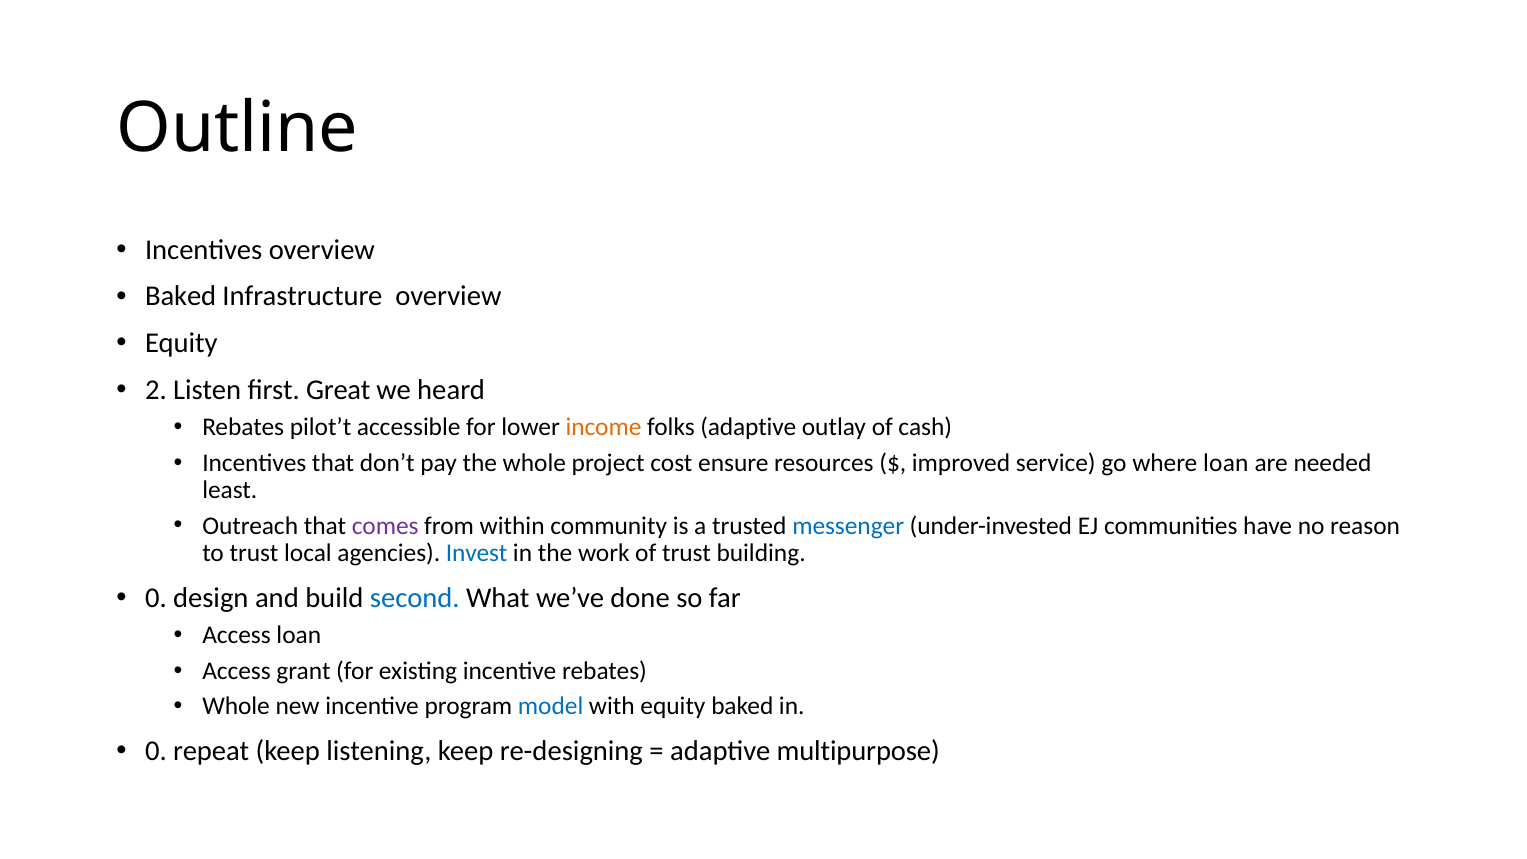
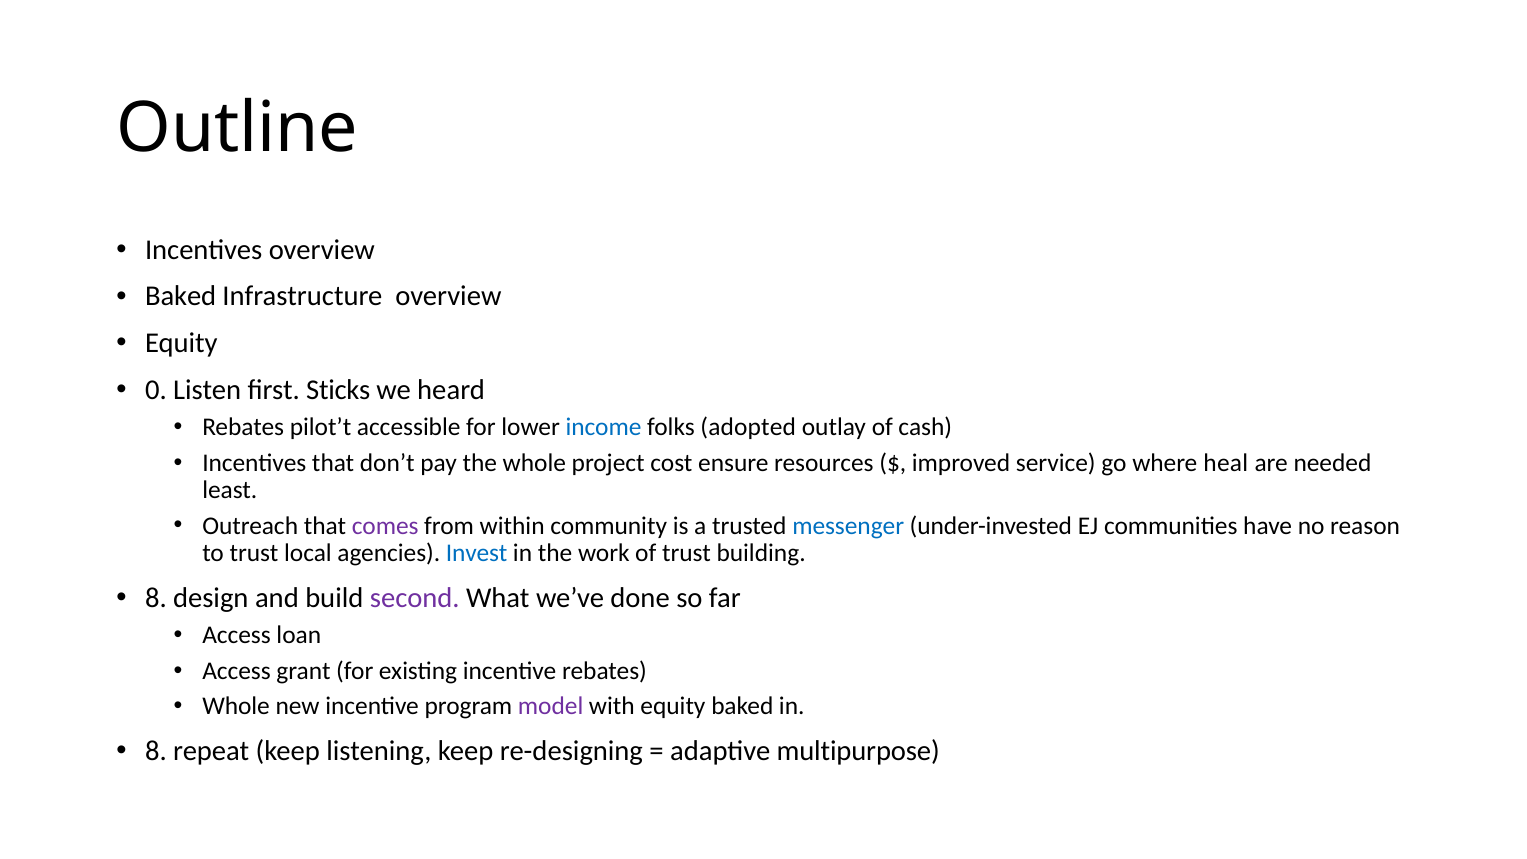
2: 2 -> 0
Great: Great -> Sticks
income colour: orange -> blue
folks adaptive: adaptive -> adopted
where loan: loan -> heal
0 at (156, 598): 0 -> 8
second colour: blue -> purple
model colour: blue -> purple
0 at (156, 751): 0 -> 8
